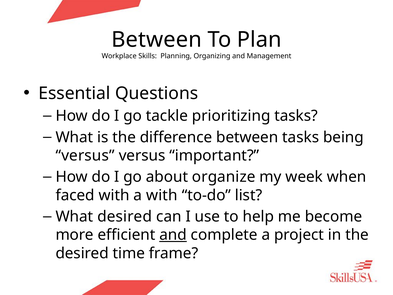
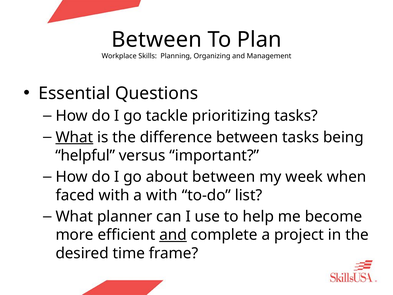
What at (74, 137) underline: none -> present
versus at (85, 155): versus -> helpful
about organize: organize -> between
What desired: desired -> planner
